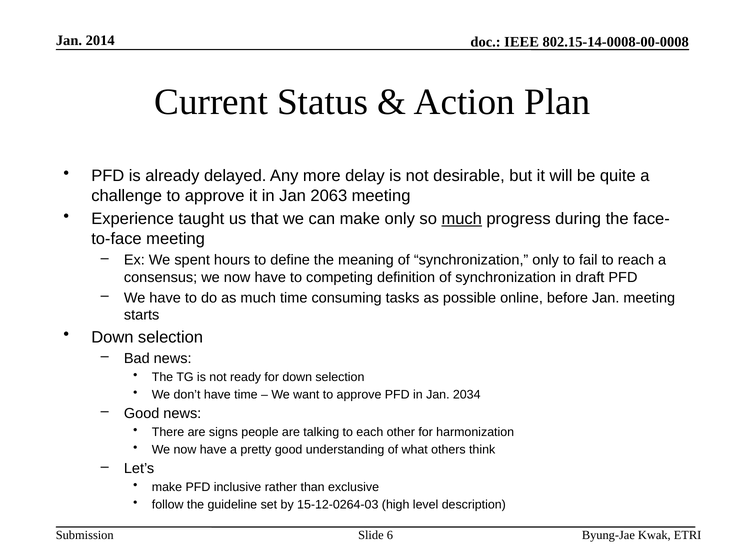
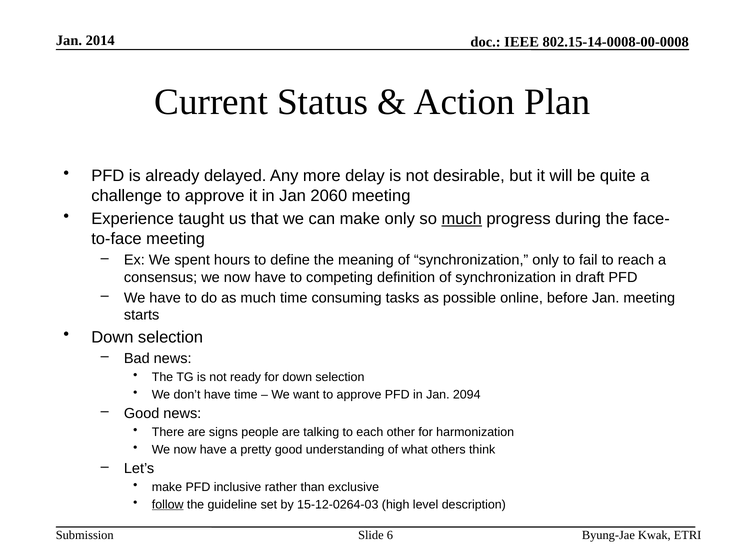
2063: 2063 -> 2060
2034: 2034 -> 2094
follow underline: none -> present
